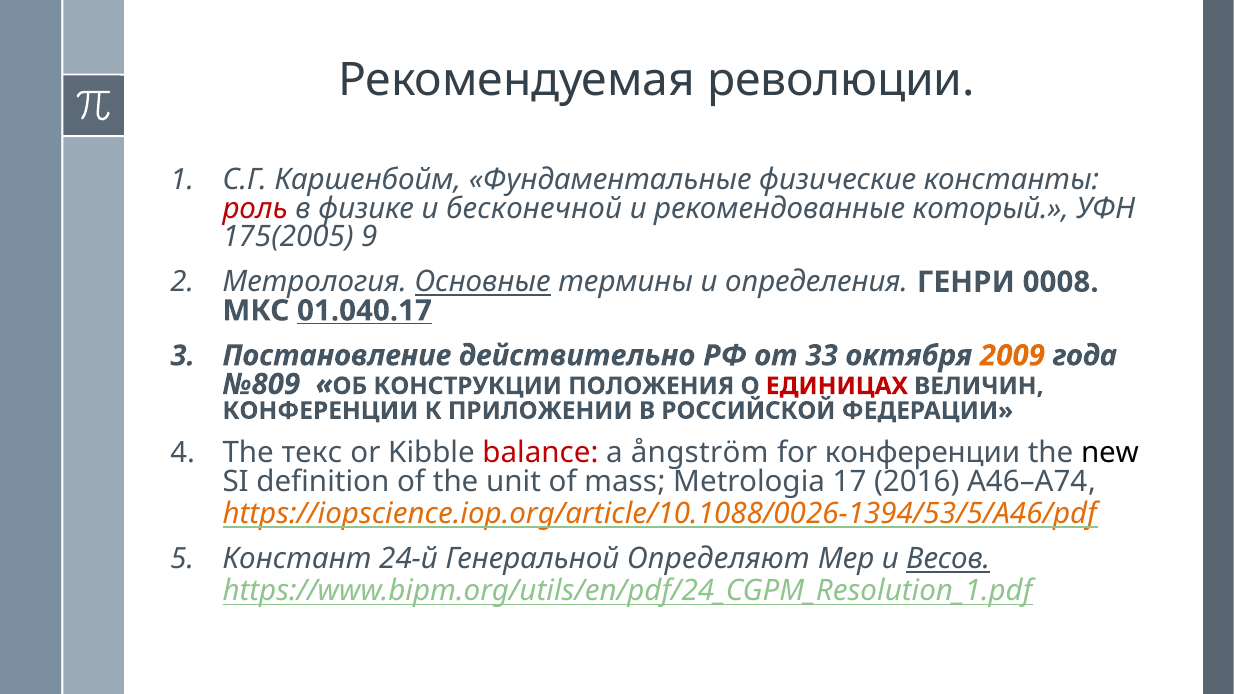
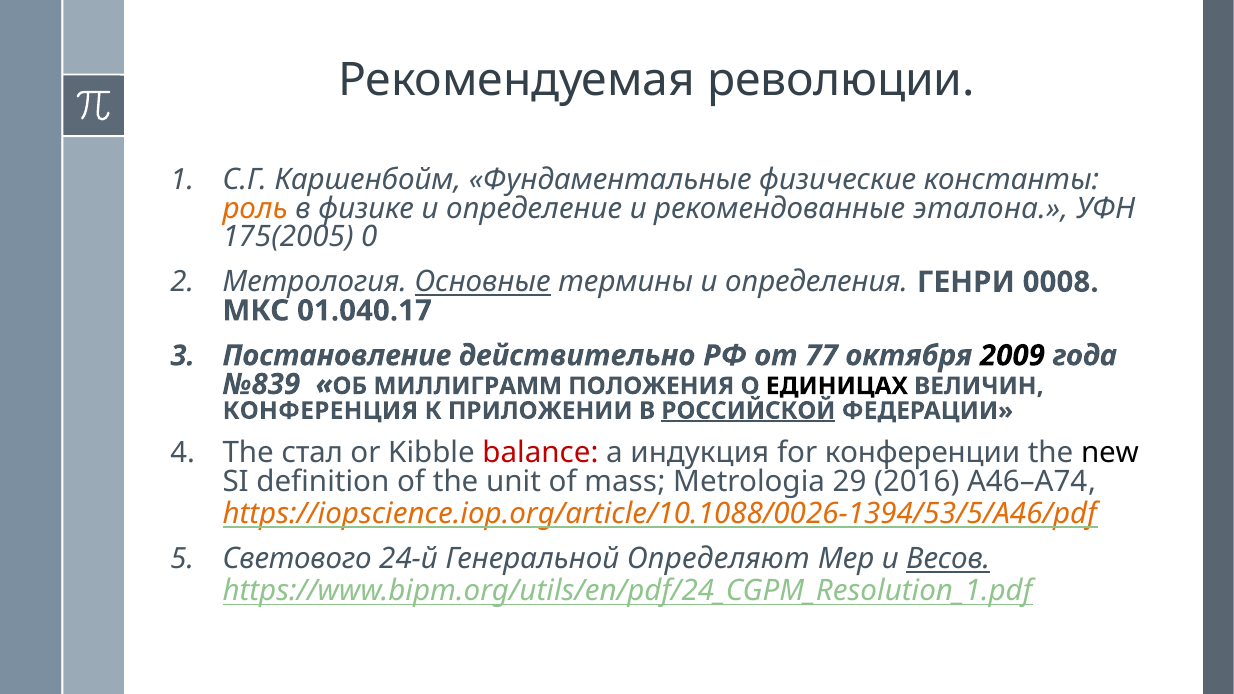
роль colour: red -> orange
бесконечной: бесконечной -> определение
который: который -> эталона
9: 9 -> 0
01.040.17 underline: present -> none
33: 33 -> 77
2009 colour: orange -> black
№809: №809 -> №839
КОНСТРУКЦИИ: КОНСТРУКЦИИ -> МИЛЛИГРАММ
ЕДИНИЦАХ colour: red -> black
КОНФЕРЕНЦИИ at (320, 411): КОНФЕРЕНЦИИ -> КОНФЕРЕНЦИЯ
РОССИЙСКОЙ underline: none -> present
текс: текс -> стал
ångström: ångström -> индукция
17: 17 -> 29
Констант: Констант -> Светового
